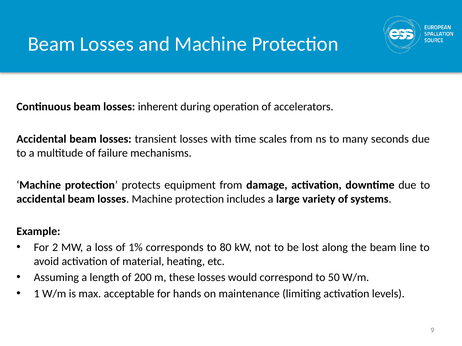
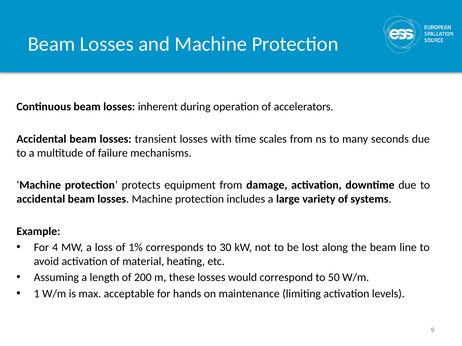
2: 2 -> 4
80: 80 -> 30
